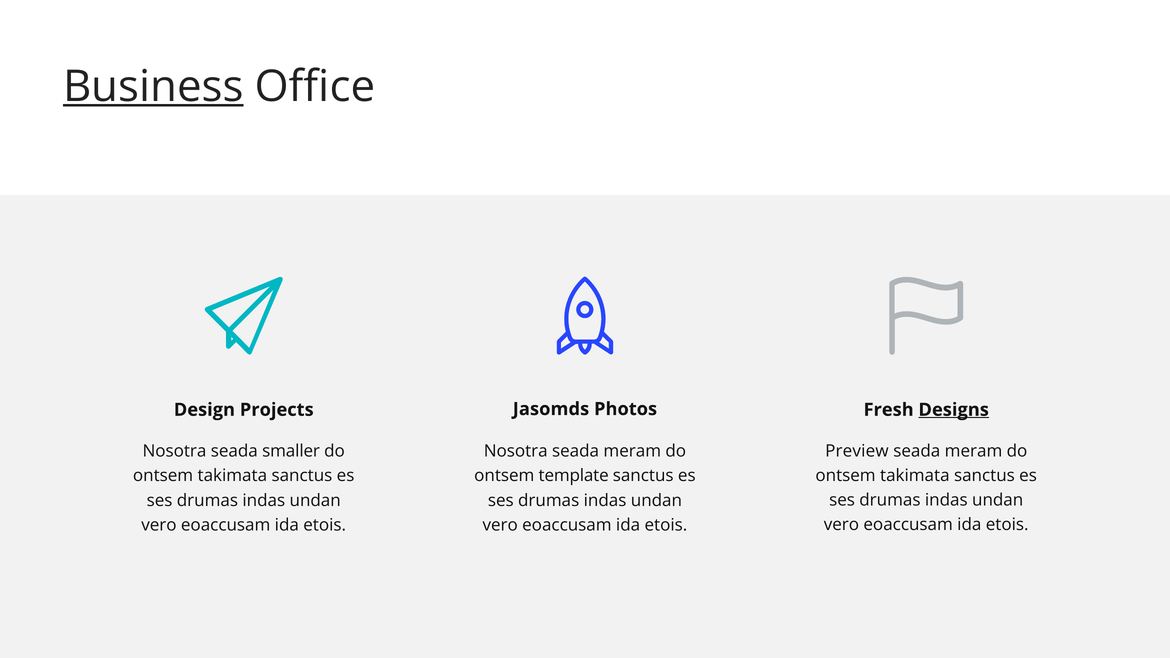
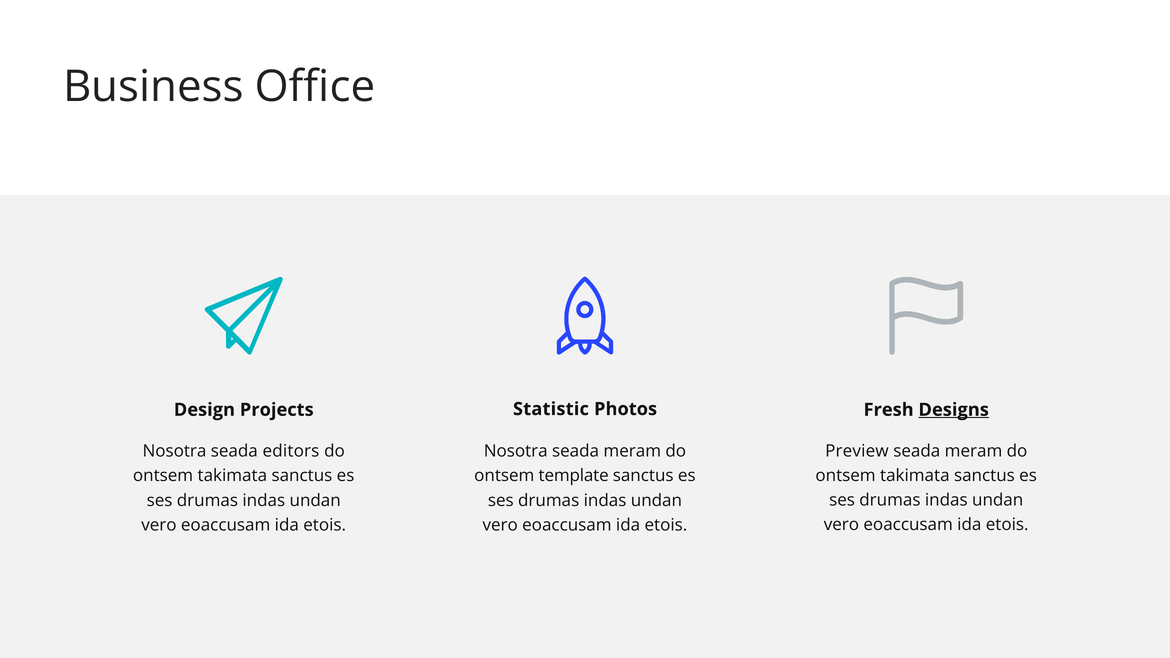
Business underline: present -> none
Jasomds: Jasomds -> Statistic
smaller: smaller -> editors
